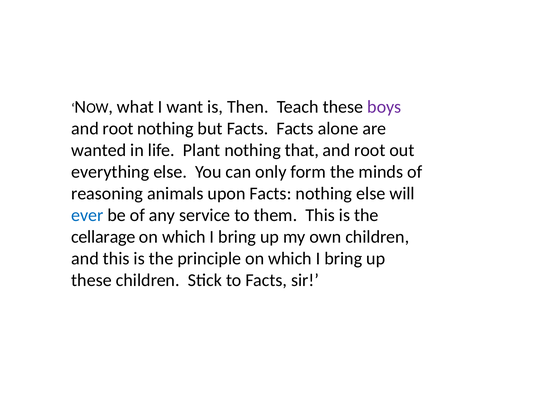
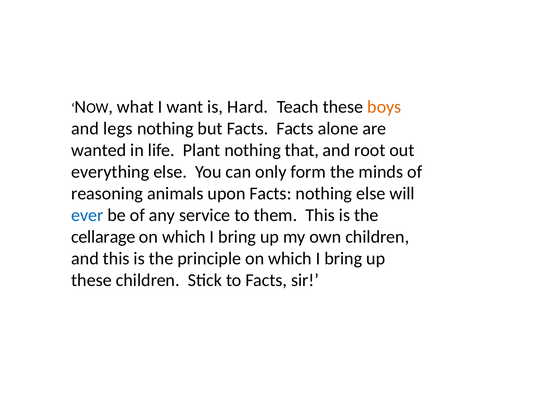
Then: Then -> Hard
boys colour: purple -> orange
root at (118, 128): root -> legs
